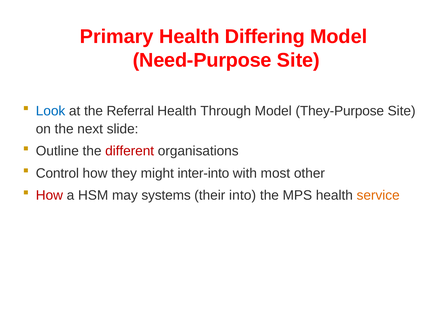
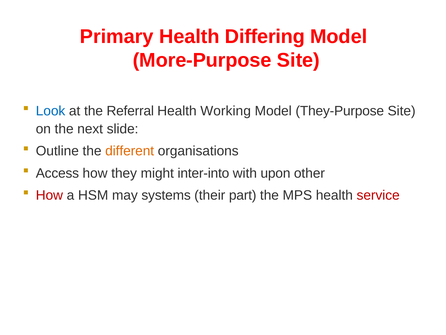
Need-Purpose: Need-Purpose -> More-Purpose
Through: Through -> Working
different colour: red -> orange
Control: Control -> Access
most: most -> upon
into: into -> part
service colour: orange -> red
